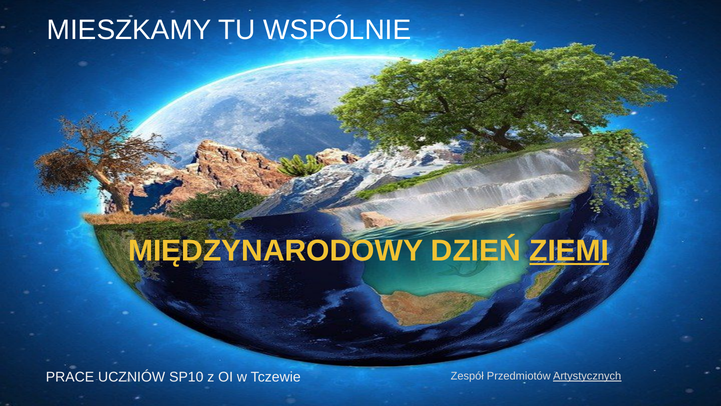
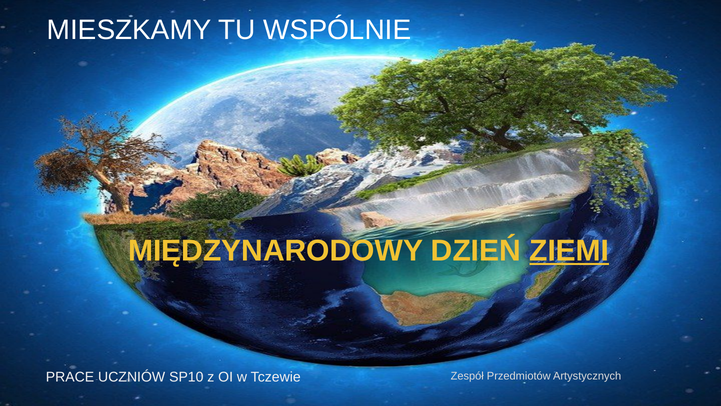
Artystycznych underline: present -> none
